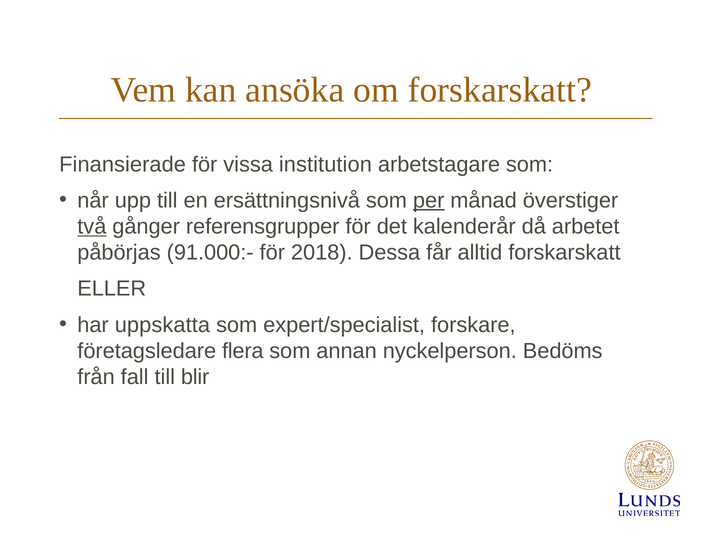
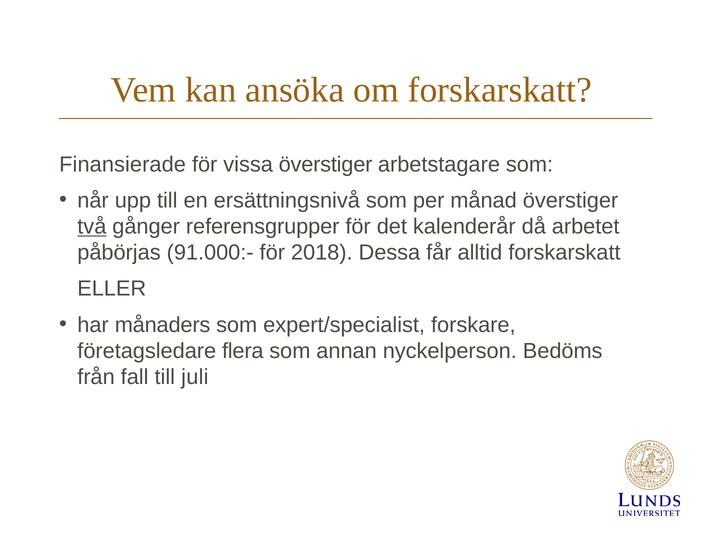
vissa institution: institution -> överstiger
per underline: present -> none
uppskatta: uppskatta -> månaders
blir: blir -> juli
